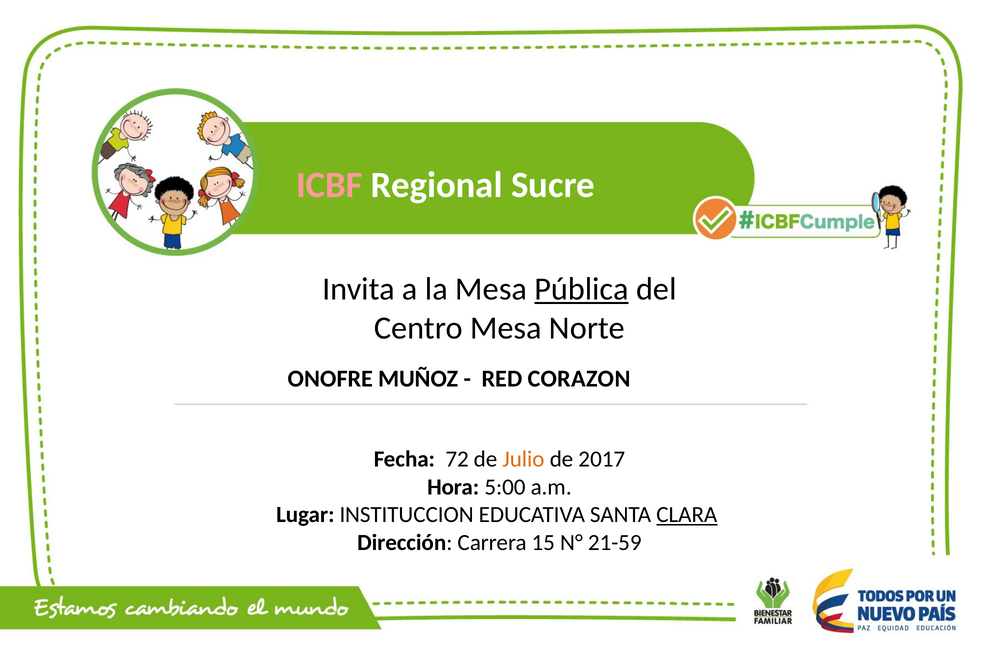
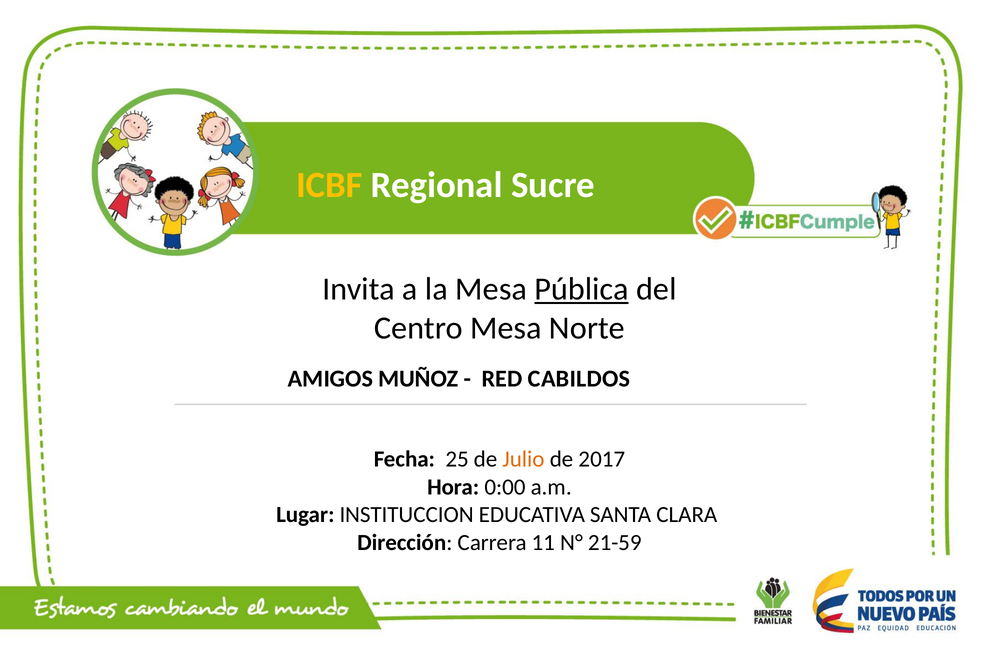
ICBF colour: pink -> yellow
ONOFRE: ONOFRE -> AMIGOS
CORAZON: CORAZON -> CABILDOS
72: 72 -> 25
5:00: 5:00 -> 0:00
CLARA underline: present -> none
15: 15 -> 11
